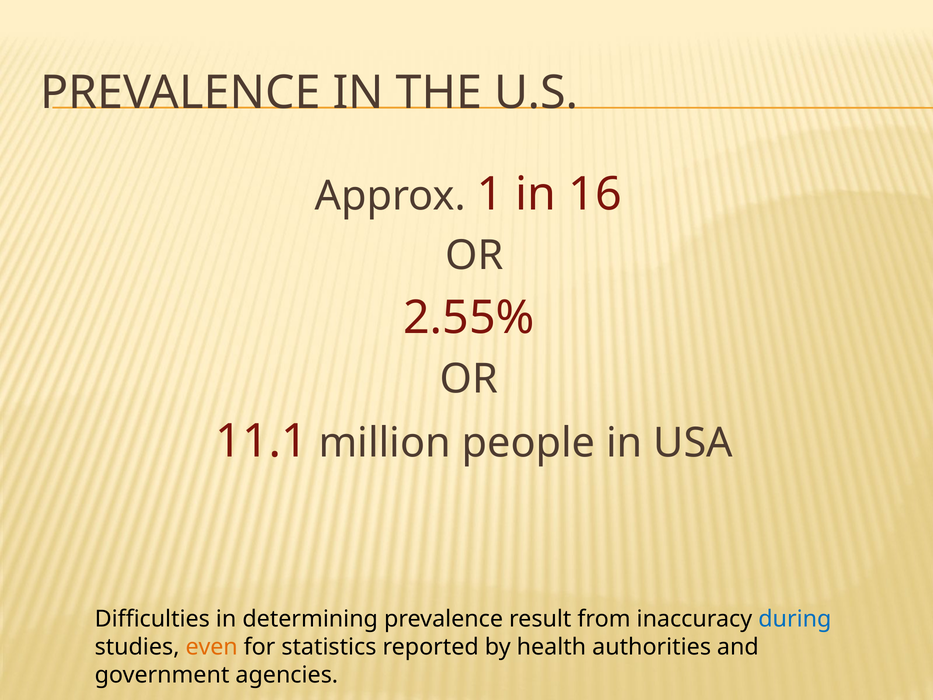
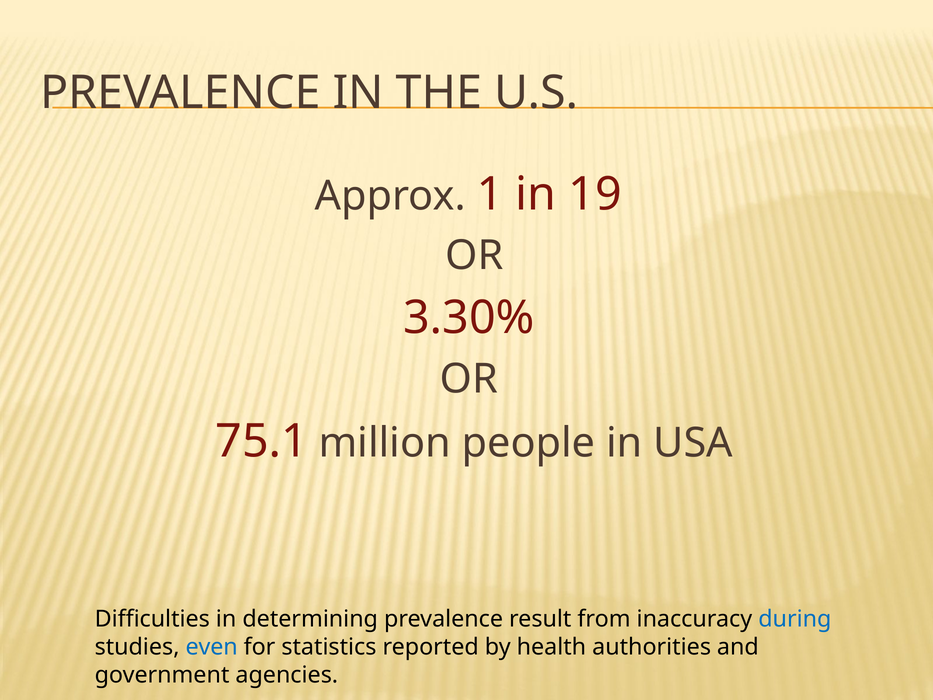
16: 16 -> 19
2.55%: 2.55% -> 3.30%
11.1: 11.1 -> 75.1
even colour: orange -> blue
